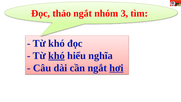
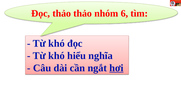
thảo ngắt: ngắt -> thảo
3: 3 -> 6
khó at (56, 56) underline: present -> none
